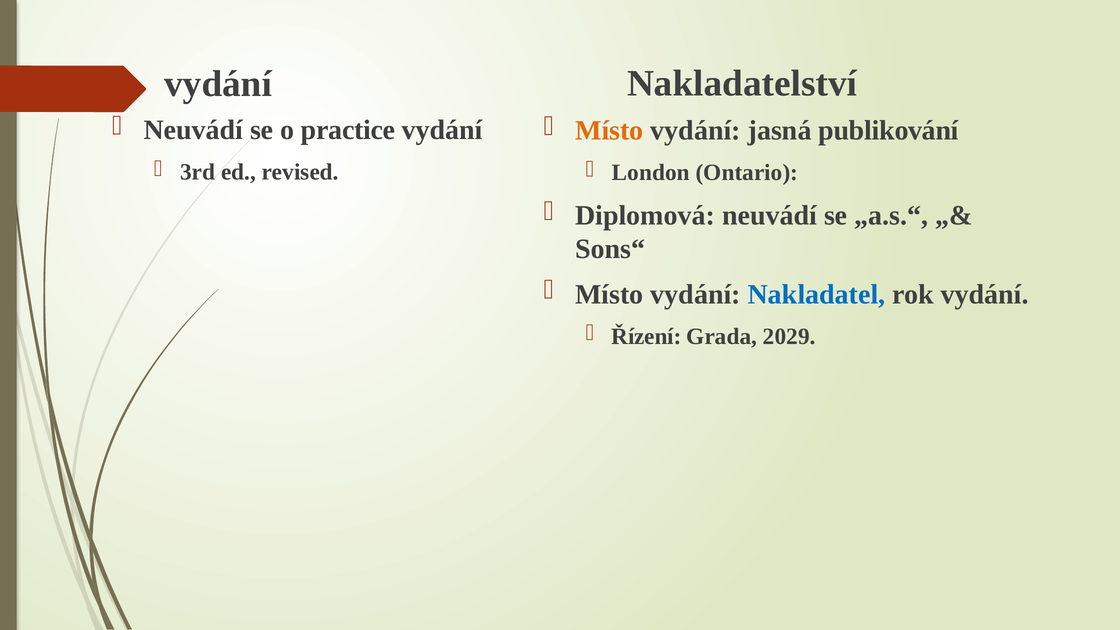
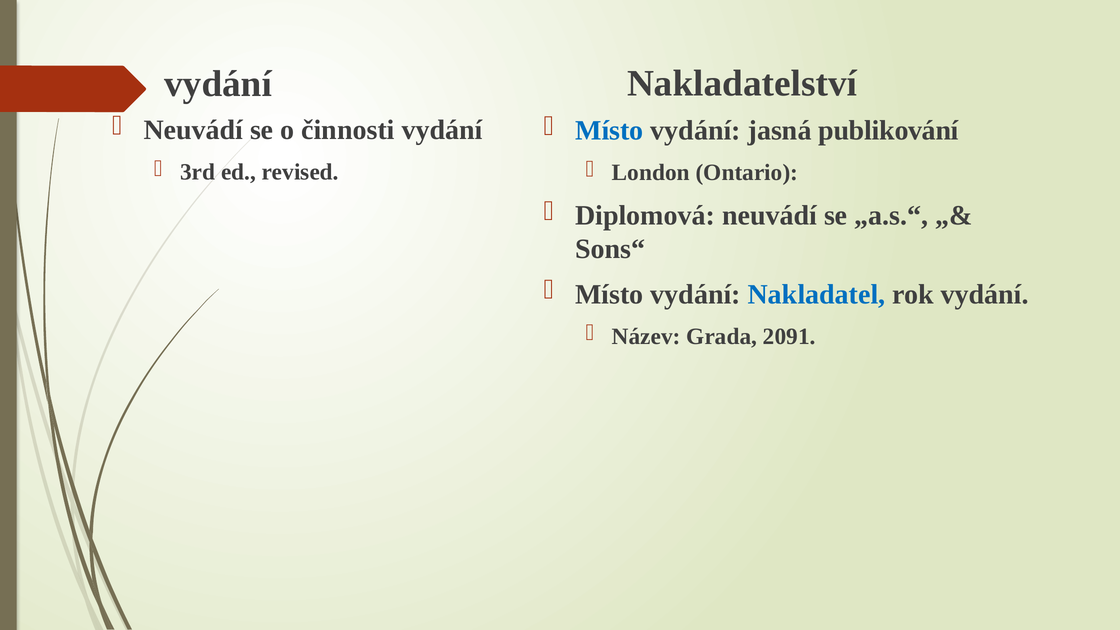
practice: practice -> činnosti
Místo at (609, 130) colour: orange -> blue
Řízení: Řízení -> Název
2029: 2029 -> 2091
